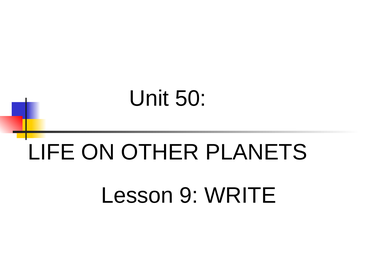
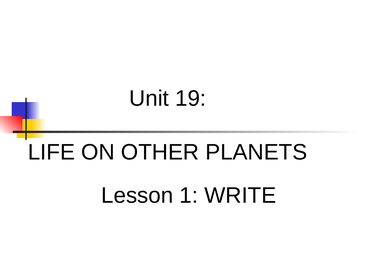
50: 50 -> 19
9: 9 -> 1
